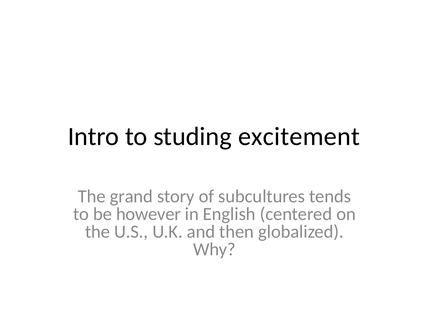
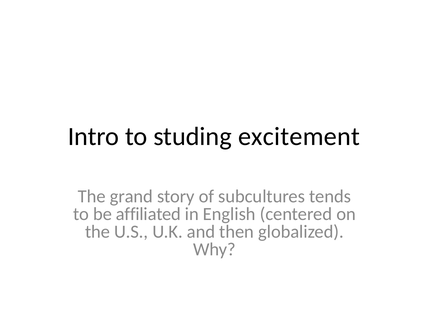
however: however -> affiliated
